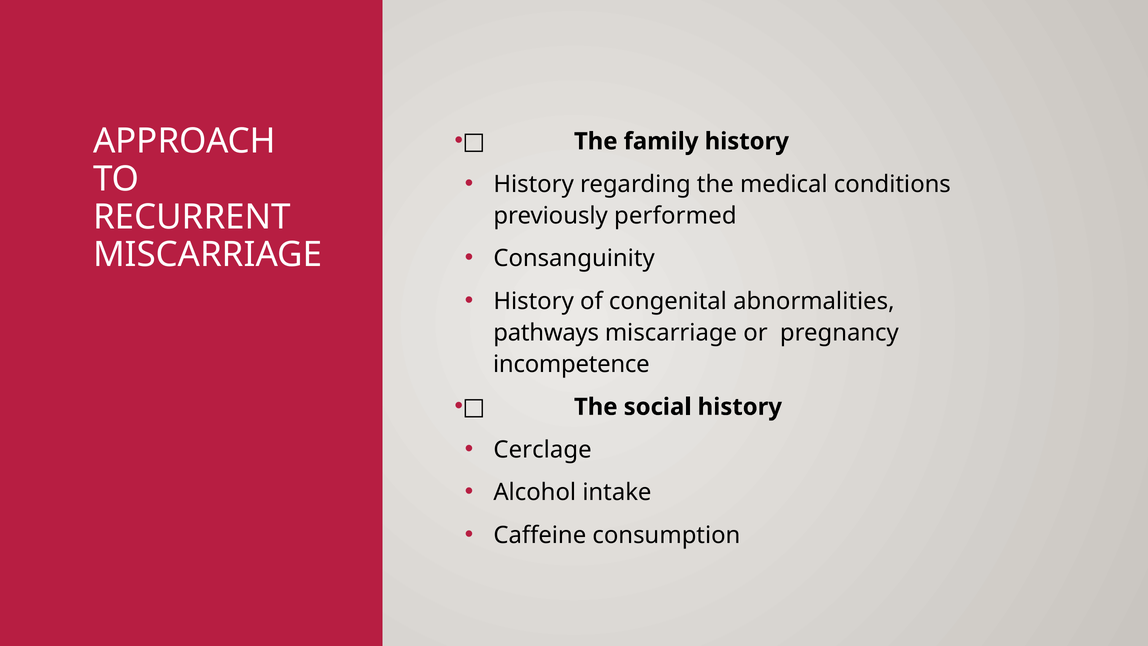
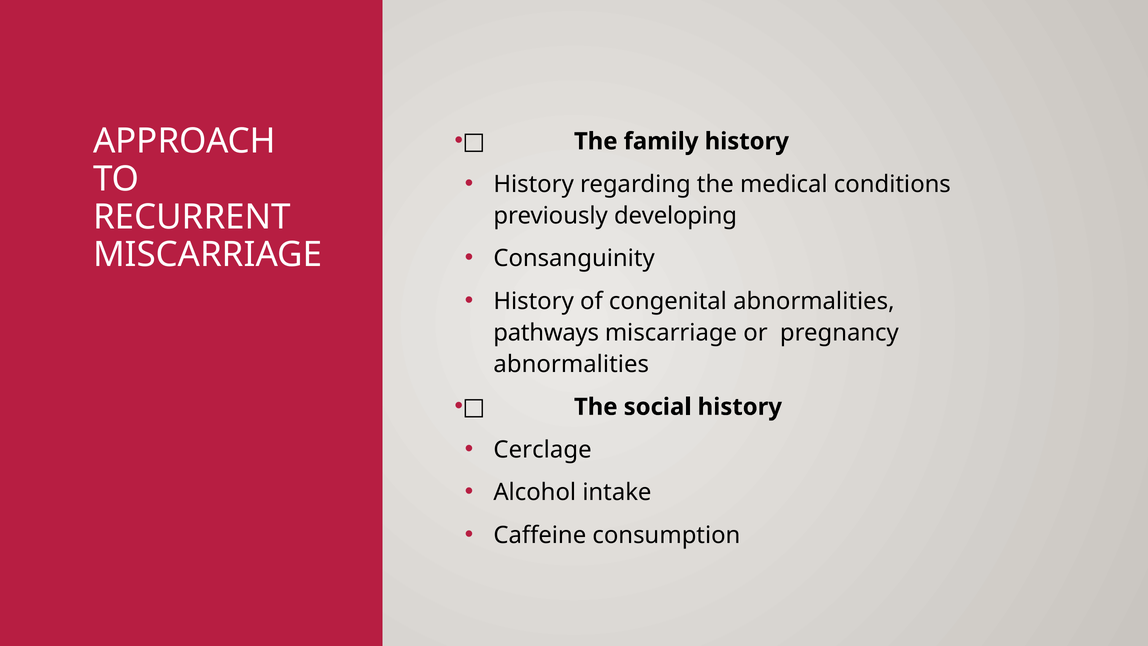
performed: performed -> developing
incompetence at (571, 364): incompetence -> abnormalities
